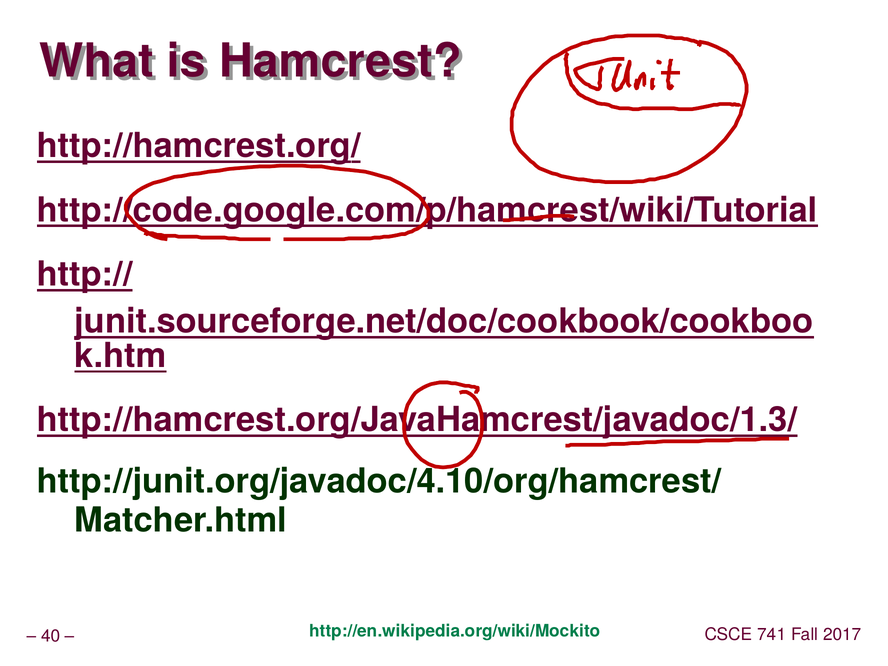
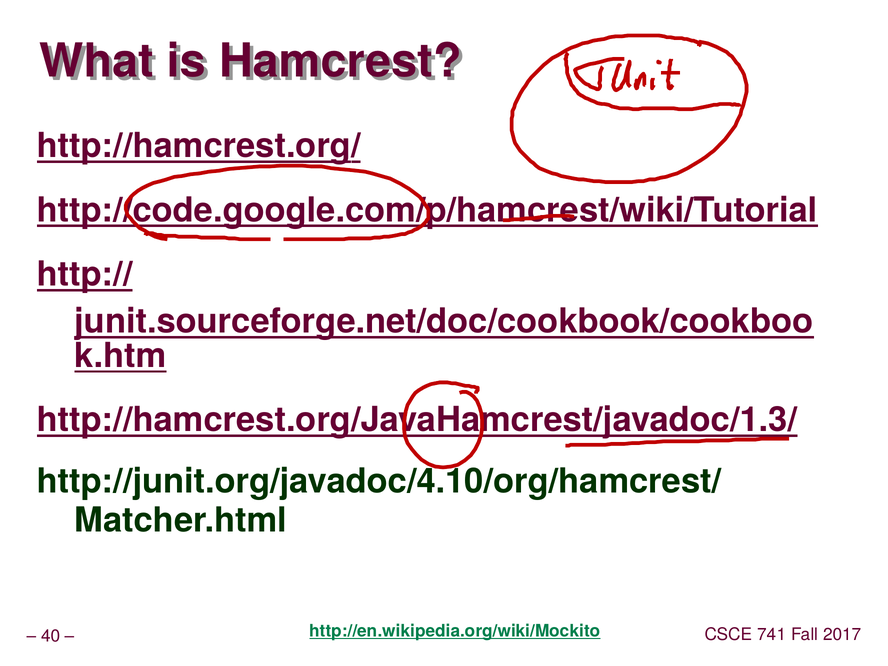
http://en.wikipedia.org/wiki/Mockito underline: none -> present
